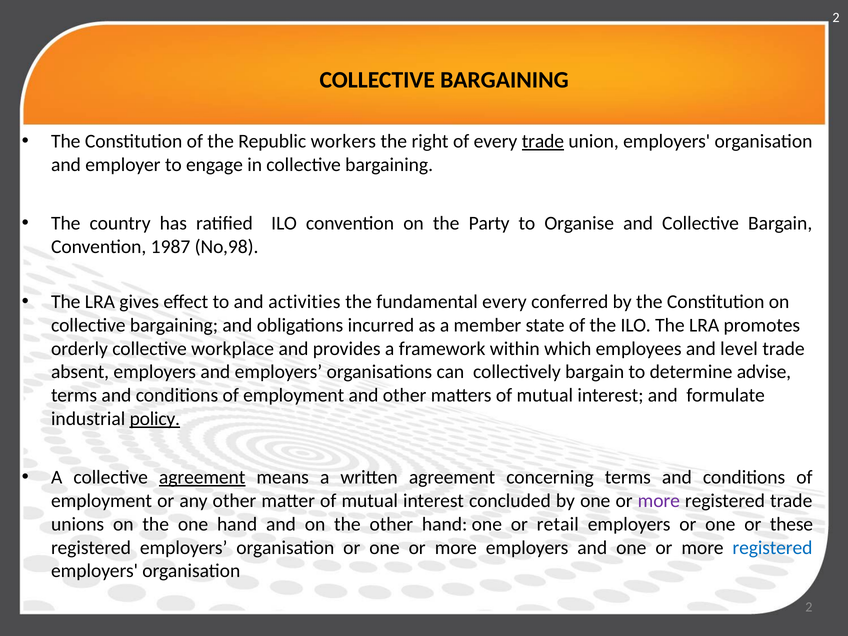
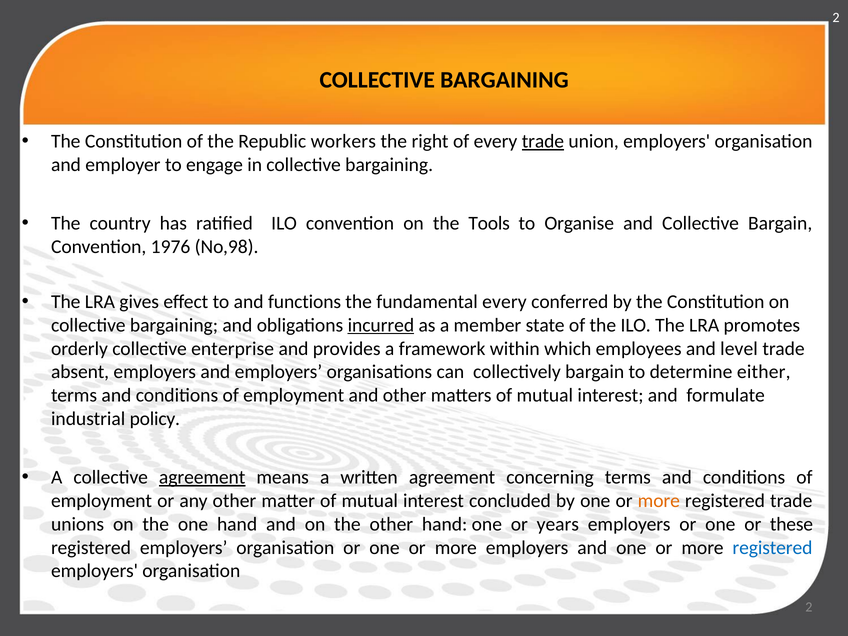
Party: Party -> Tools
1987: 1987 -> 1976
activities: activities -> functions
incurred underline: none -> present
workplace: workplace -> enterprise
advise: advise -> either
policy underline: present -> none
more at (659, 501) colour: purple -> orange
retail: retail -> years
